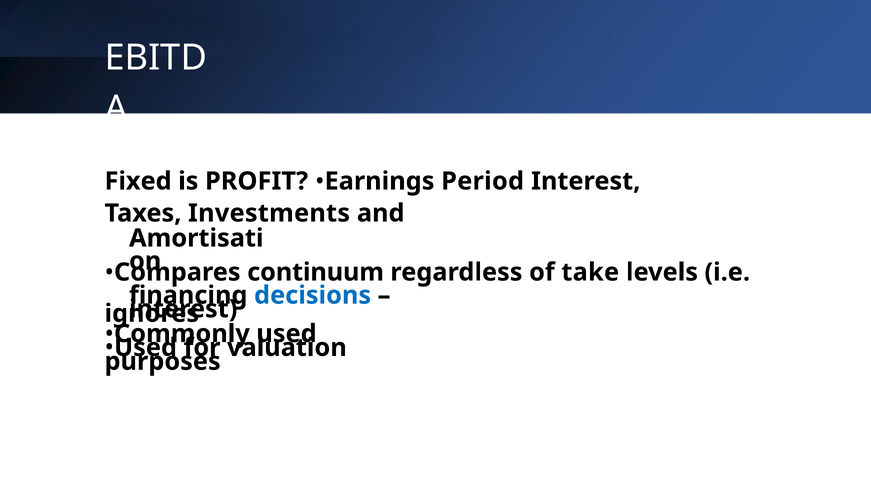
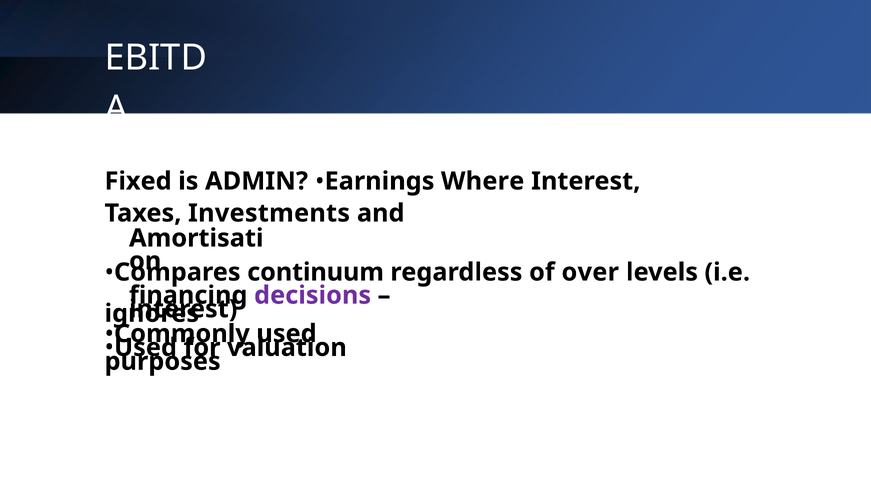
PROFIT: PROFIT -> ADMIN
Period: Period -> Where
take: take -> over
decisions colour: blue -> purple
